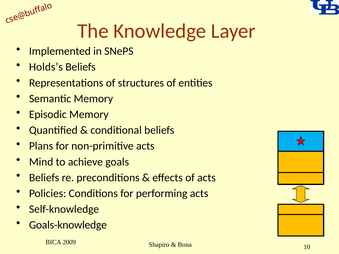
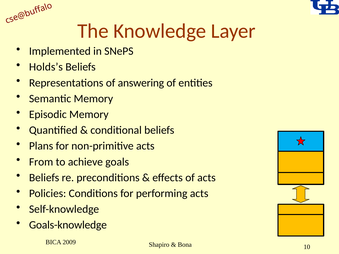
structures: structures -> answering
Mind: Mind -> From
